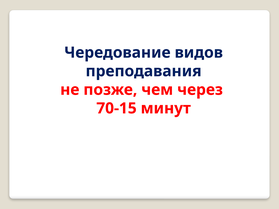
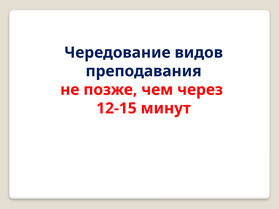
70-15: 70-15 -> 12-15
